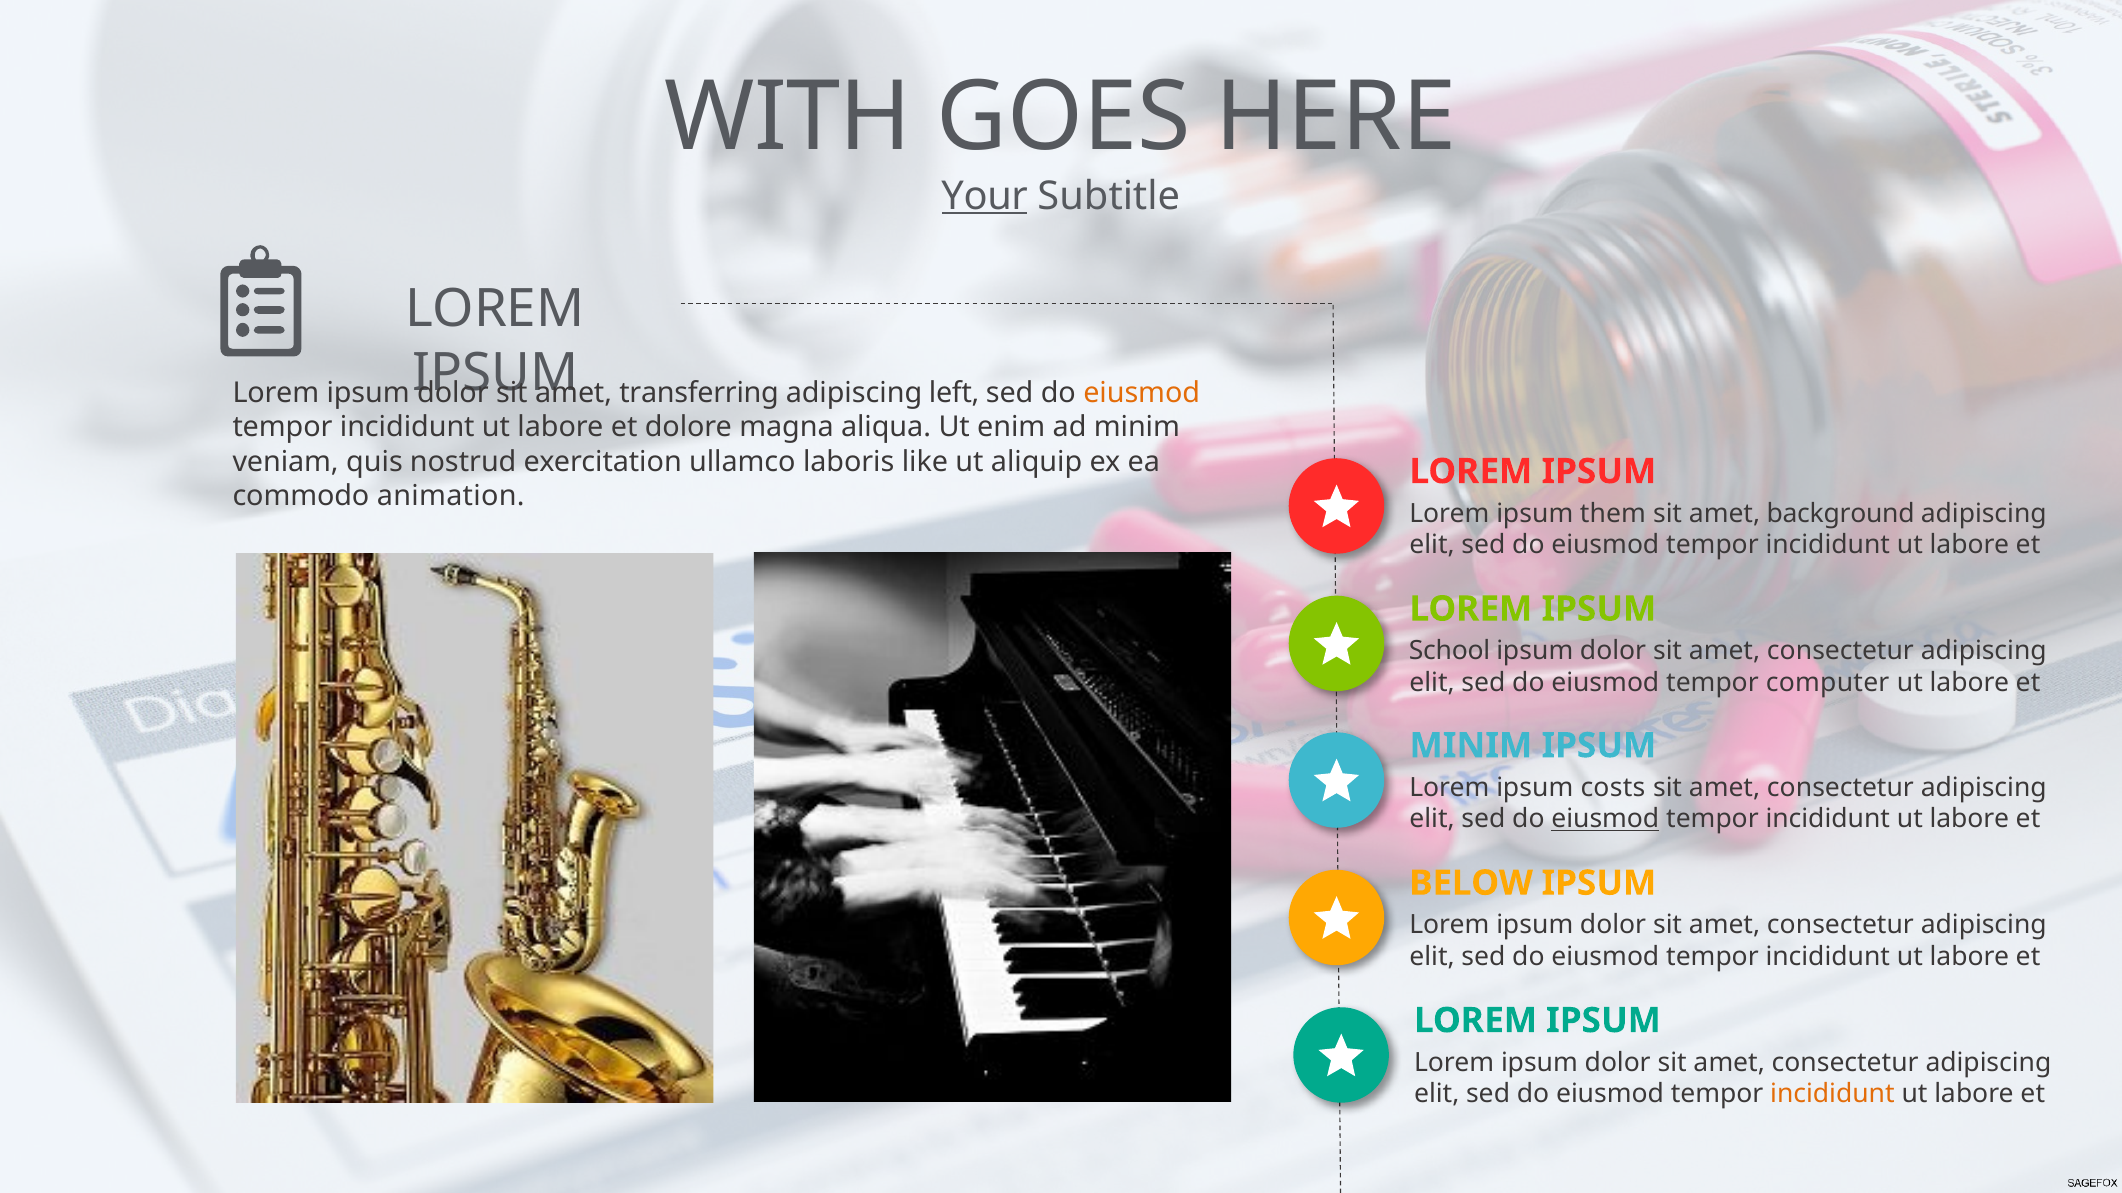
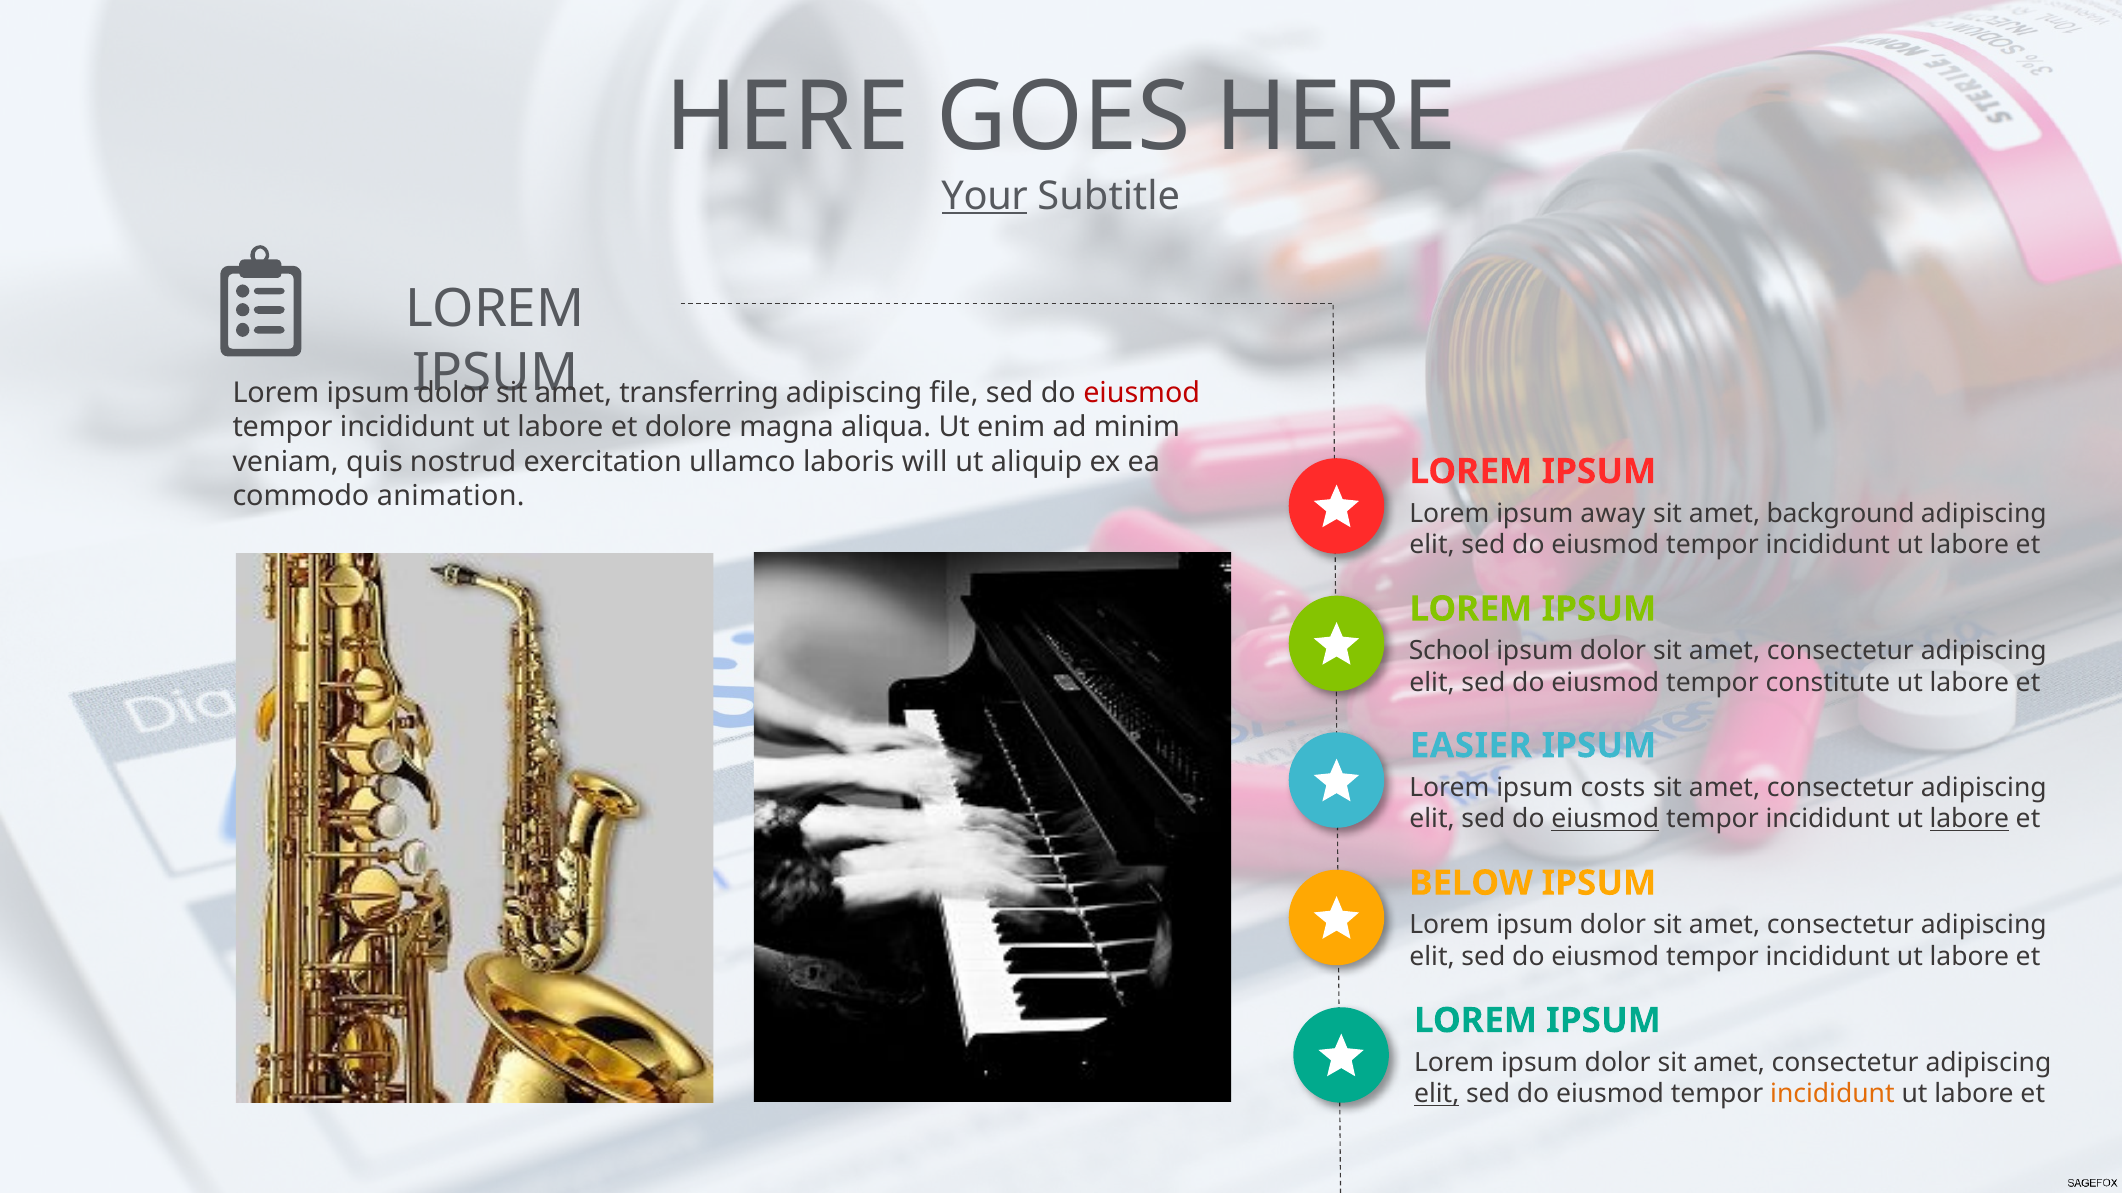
WITH at (788, 118): WITH -> HERE
left: left -> file
eiusmod at (1142, 393) colour: orange -> red
like: like -> will
them: them -> away
computer: computer -> constitute
MINIM at (1471, 746): MINIM -> EASIER
labore at (1969, 820) underline: none -> present
elit at (1437, 1095) underline: none -> present
